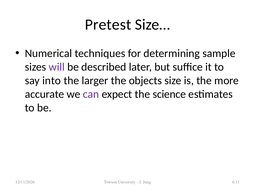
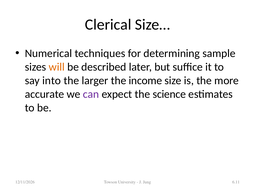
Pretest: Pretest -> Clerical
will colour: purple -> orange
objects: objects -> income
